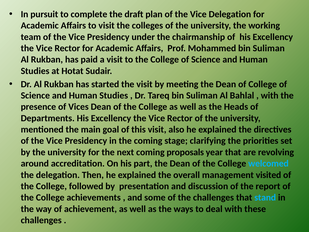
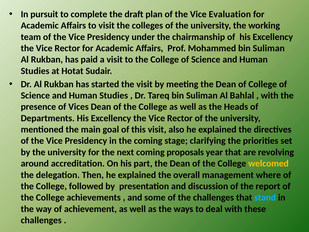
Vice Delegation: Delegation -> Evaluation
welcomed colour: light blue -> yellow
visited: visited -> where
